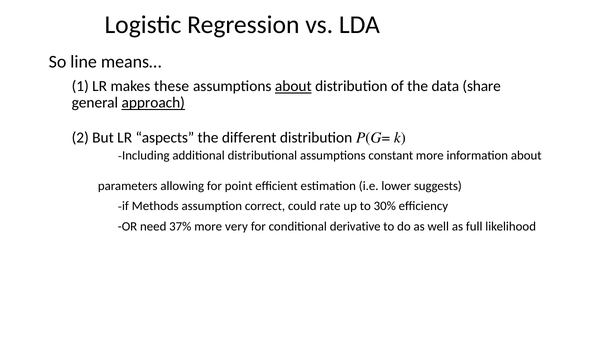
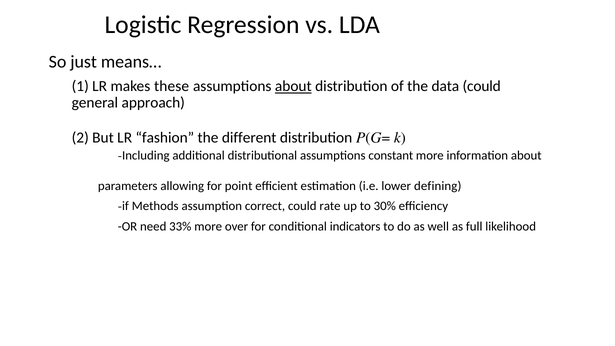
line: line -> just
data share: share -> could
approach underline: present -> none
aspects: aspects -> fashion
suggests: suggests -> defining
37%: 37% -> 33%
very: very -> over
derivative: derivative -> indicators
